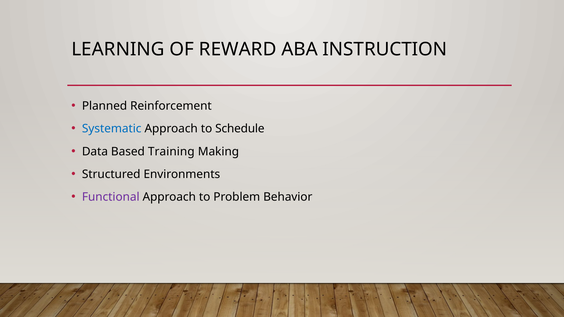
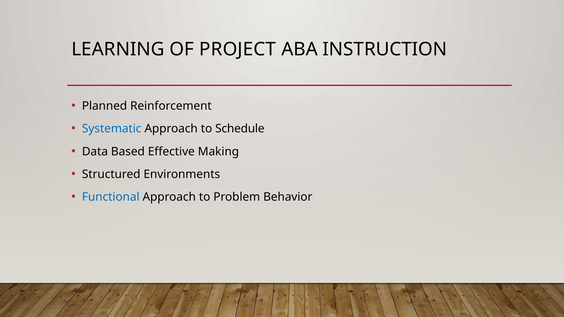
REWARD: REWARD -> PROJECT
Training: Training -> Effective
Functional colour: purple -> blue
